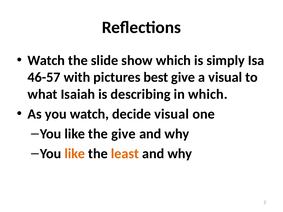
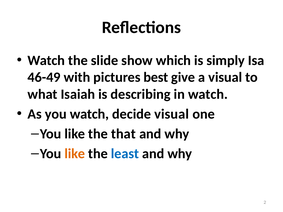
46-57: 46-57 -> 46-49
in which: which -> watch
the give: give -> that
least colour: orange -> blue
